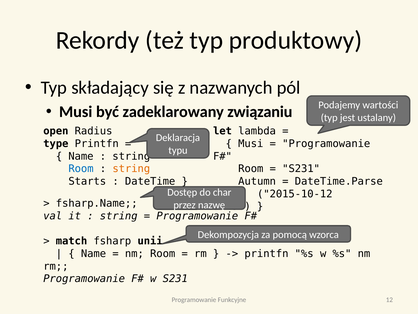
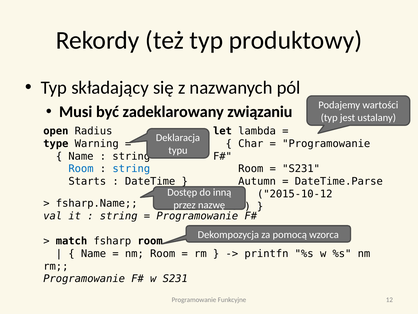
type Printfn: Printfn -> Warning
Musi at (251, 143): Musi -> Char
string at (131, 169) colour: orange -> blue
char: char -> inną
fsharp unii: unii -> room
